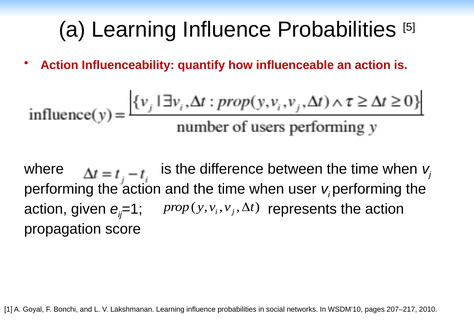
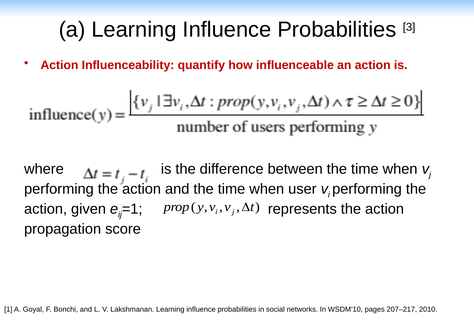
5: 5 -> 3
